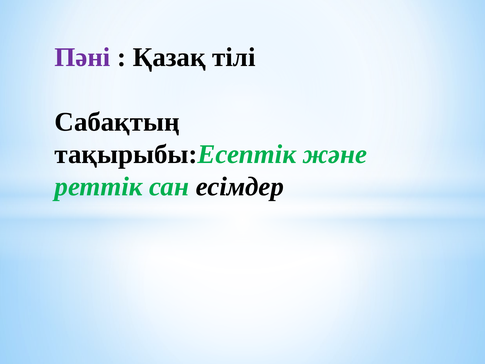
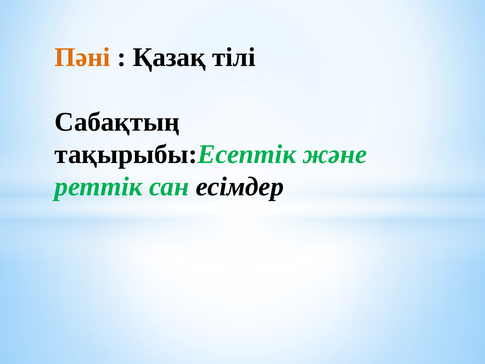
Пәні colour: purple -> orange
